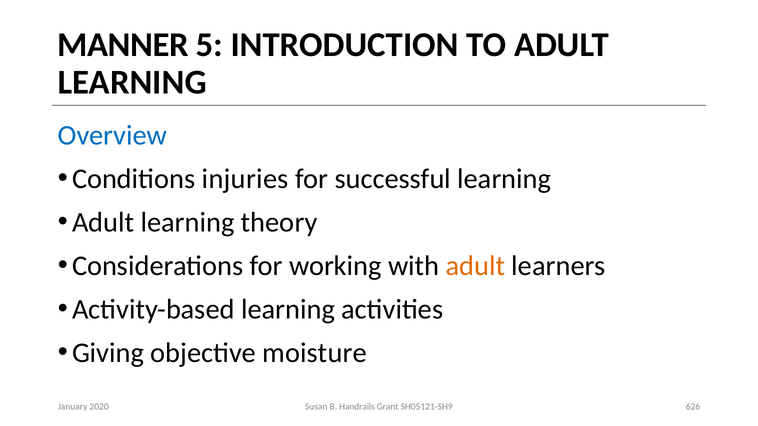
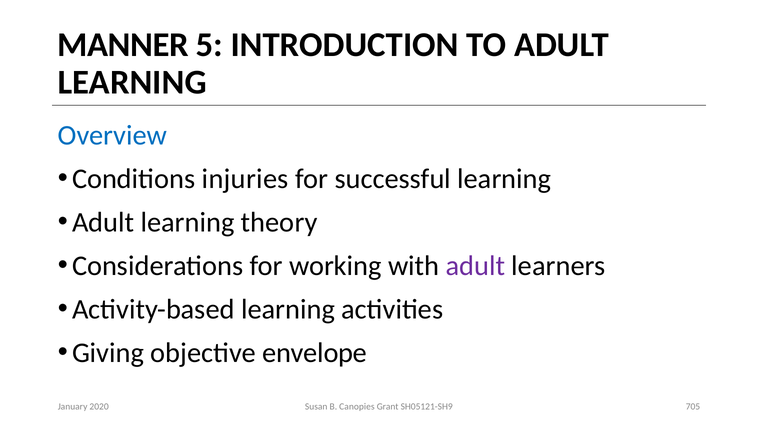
adult at (475, 266) colour: orange -> purple
moisture: moisture -> envelope
Handrails: Handrails -> Canopies
626: 626 -> 705
